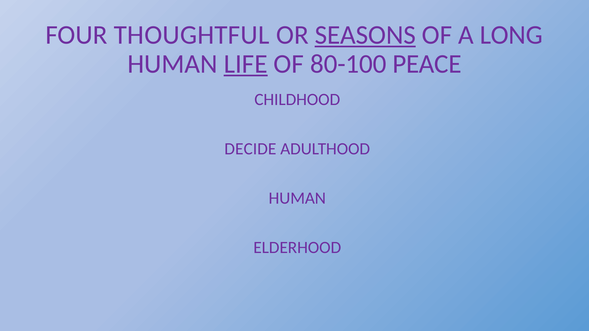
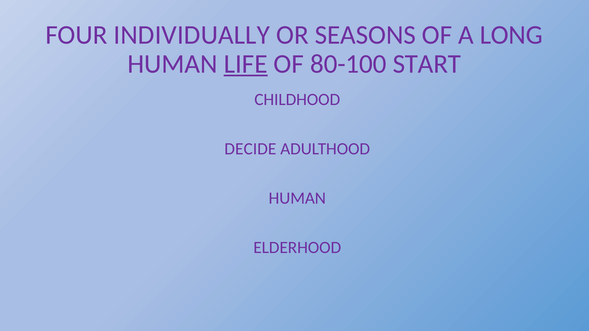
THOUGHTFUL: THOUGHTFUL -> INDIVIDUALLY
SEASONS underline: present -> none
PEACE: PEACE -> START
